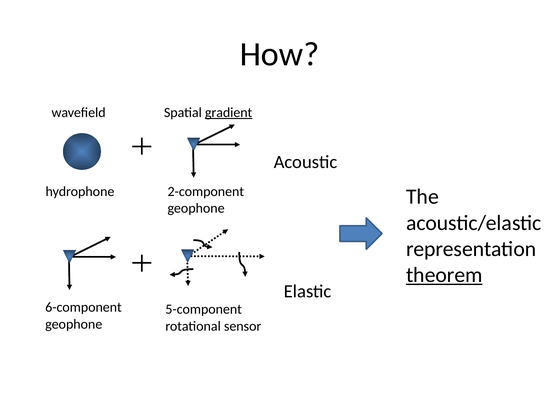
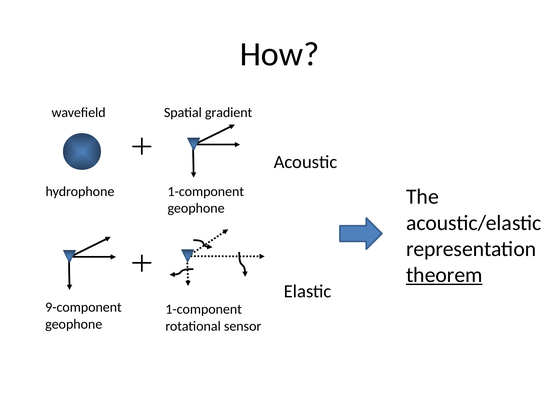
gradient underline: present -> none
2-component at (206, 192): 2-component -> 1-component
6-component: 6-component -> 9-component
5-component at (204, 310): 5-component -> 1-component
